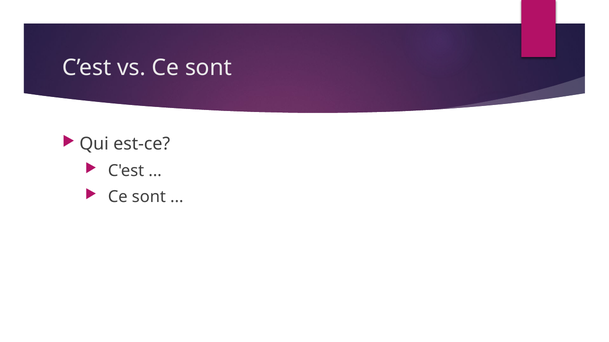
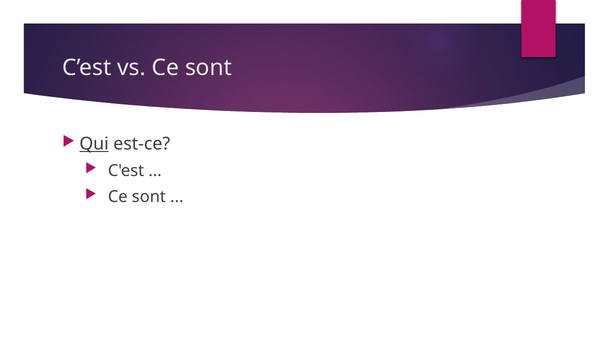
Qui underline: none -> present
